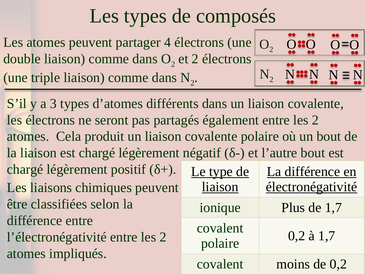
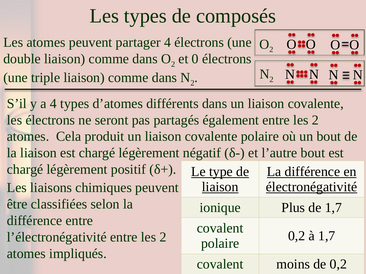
et 2: 2 -> 0
a 3: 3 -> 4
